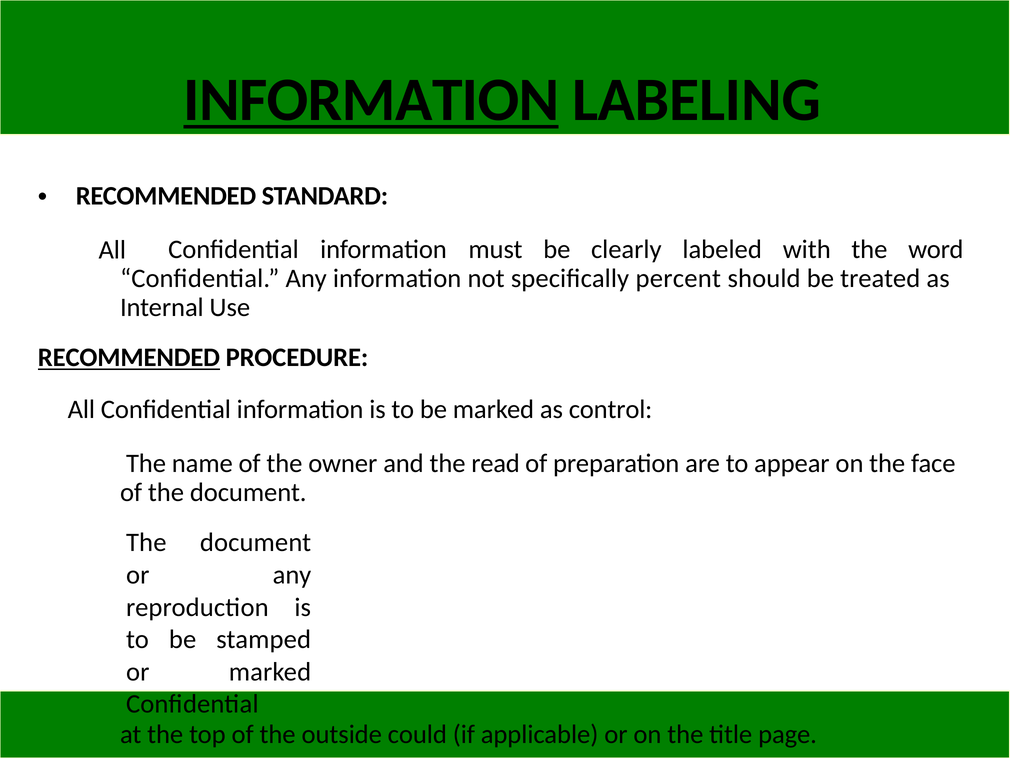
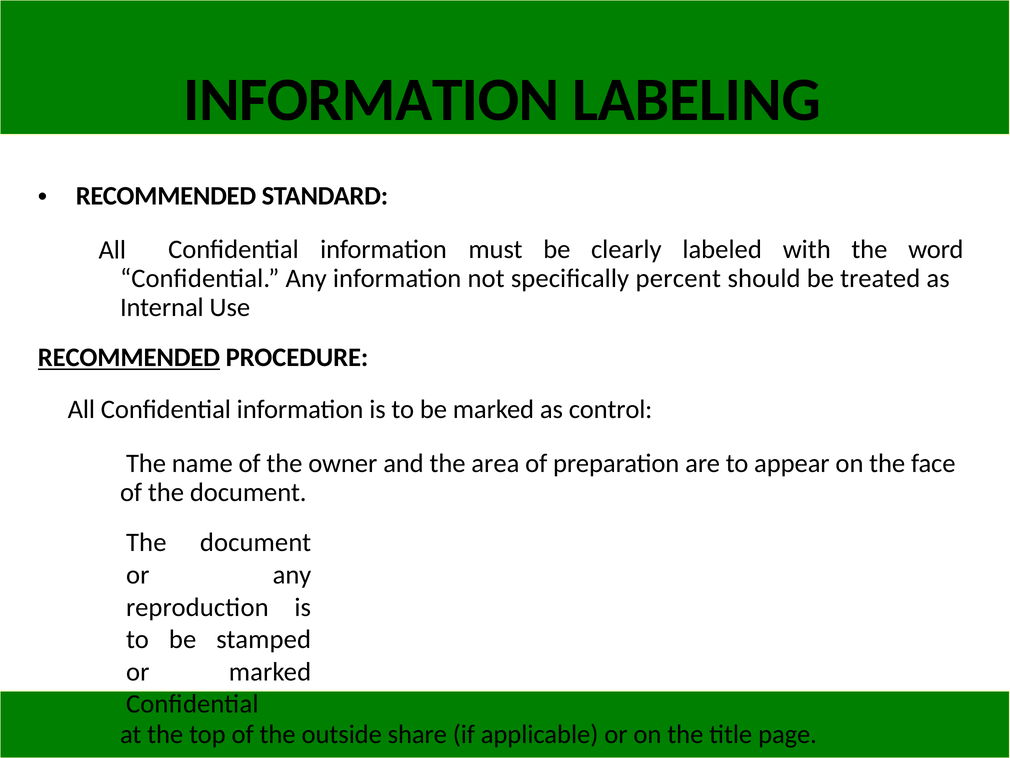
INFORMATION at (371, 100) underline: present -> none
read: read -> area
could: could -> share
